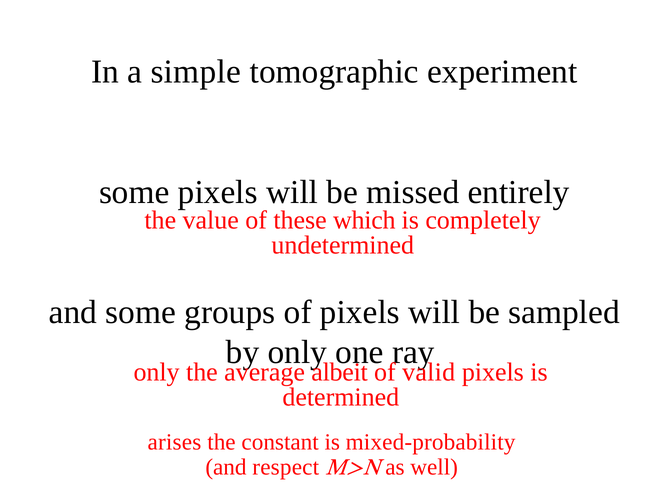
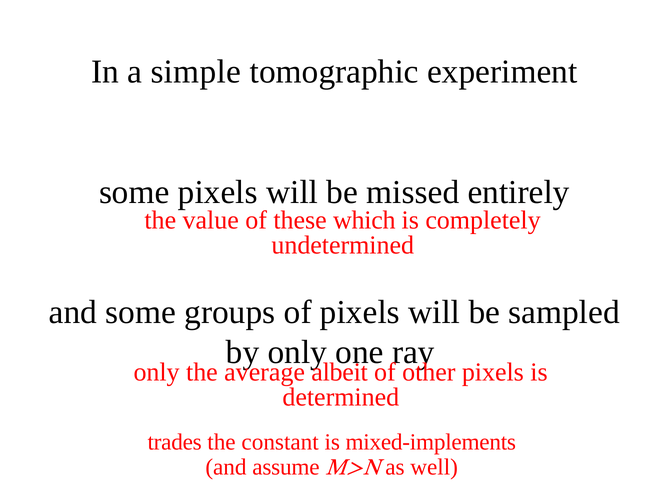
valid: valid -> other
arises: arises -> trades
mixed-probability: mixed-probability -> mixed-implements
respect: respect -> assume
